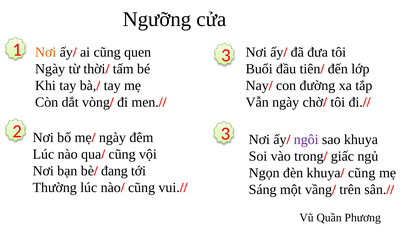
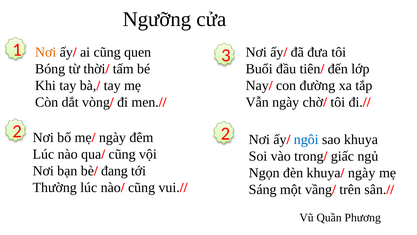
Ngày at (50, 69): Ngày -> Bóng
2 3: 3 -> 2
ngôi colour: purple -> blue
khuya/ cũng: cũng -> ngày
